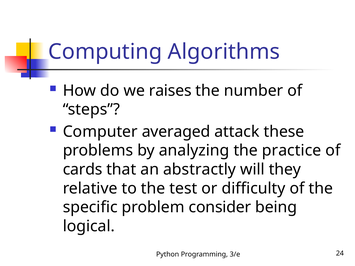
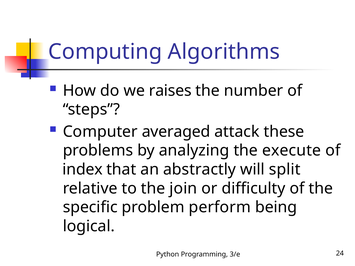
practice: practice -> execute
cards: cards -> index
they: they -> split
test: test -> join
consider: consider -> perform
